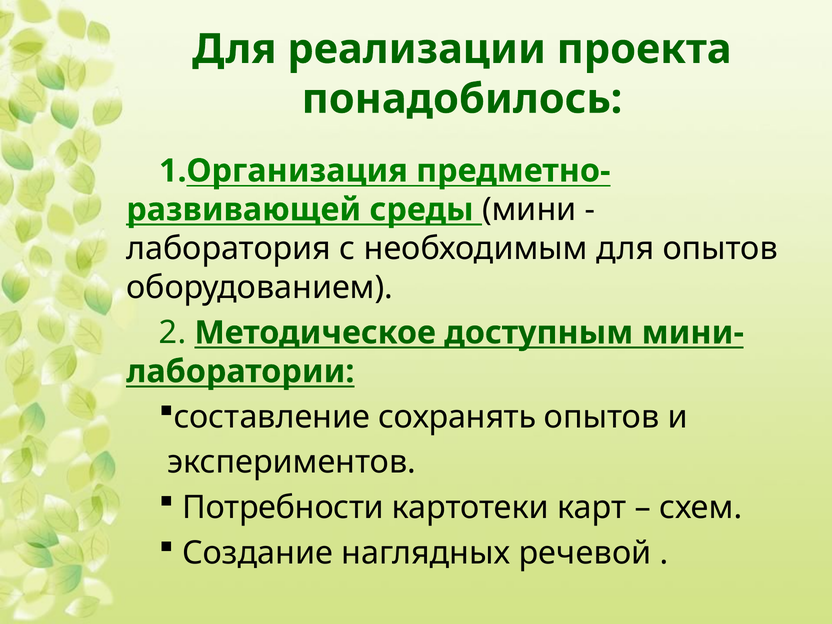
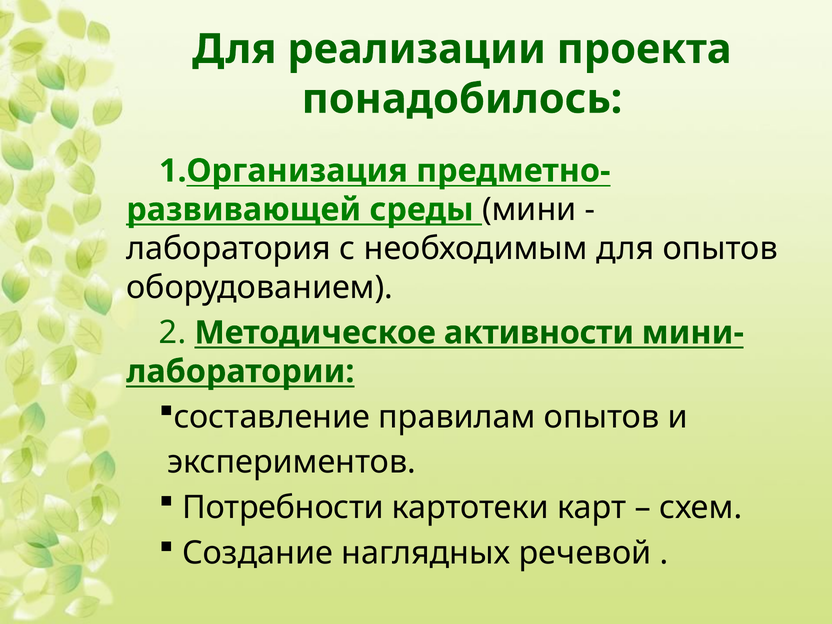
доступным: доступным -> активности
сохранять: сохранять -> правилам
